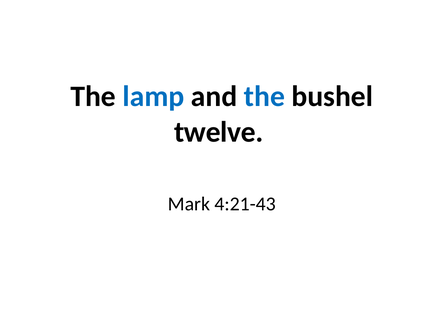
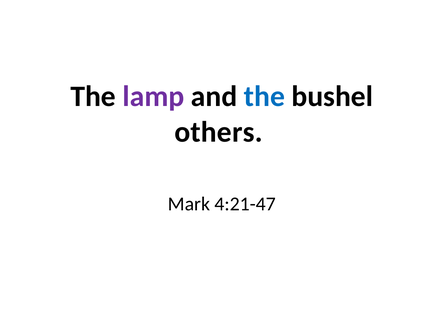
lamp colour: blue -> purple
twelve: twelve -> others
4:21-43: 4:21-43 -> 4:21-47
